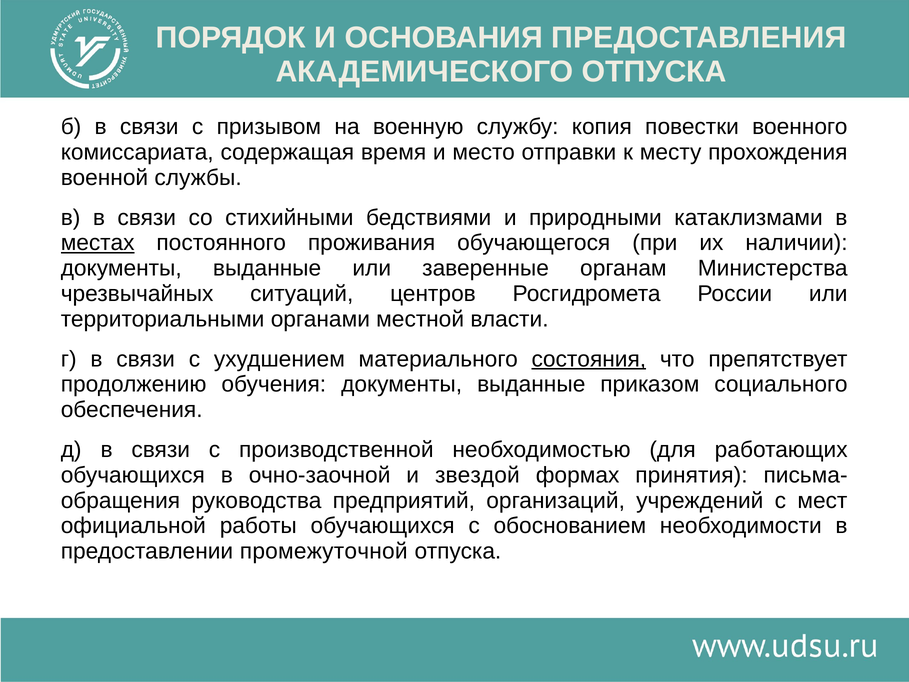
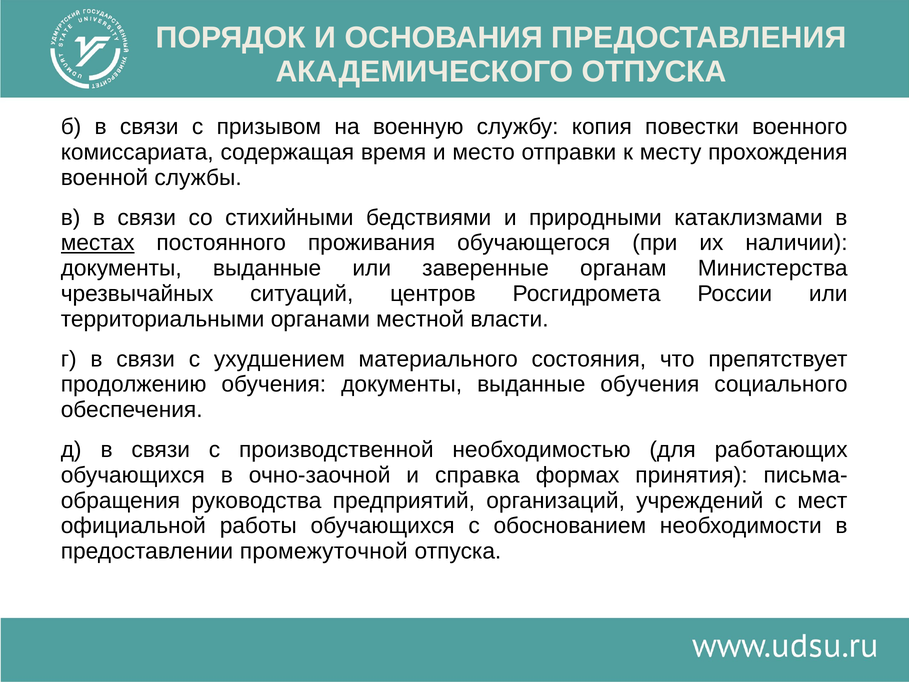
состояния underline: present -> none
выданные приказом: приказом -> обучения
звездой: звездой -> справка
